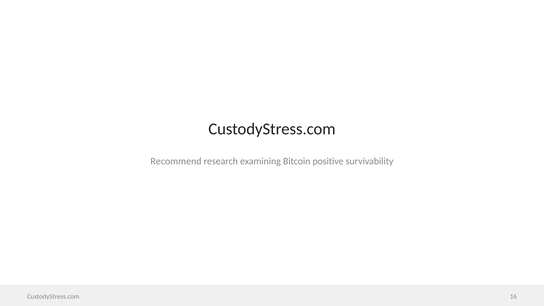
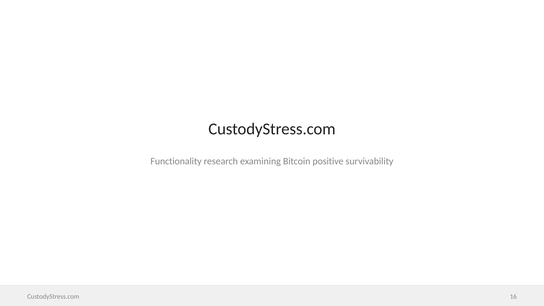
Recommend: Recommend -> Functionality
